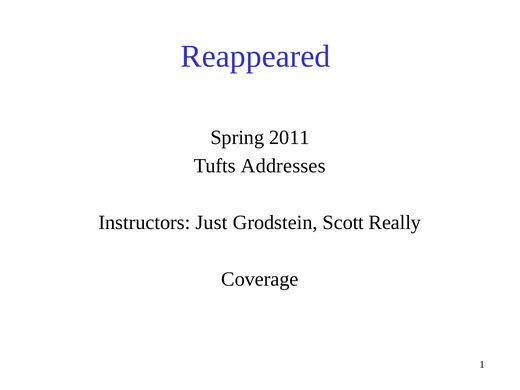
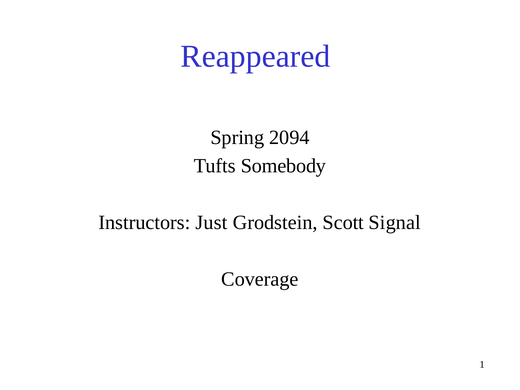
2011: 2011 -> 2094
Addresses: Addresses -> Somebody
Really: Really -> Signal
